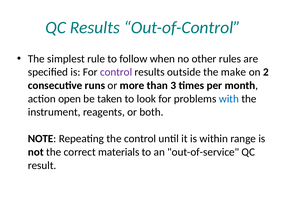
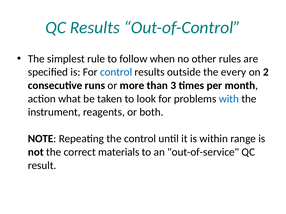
control at (116, 72) colour: purple -> blue
make: make -> every
open: open -> what
